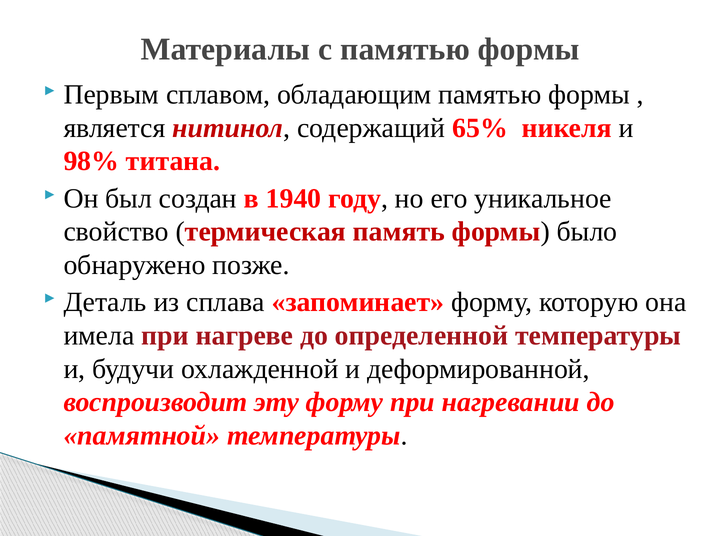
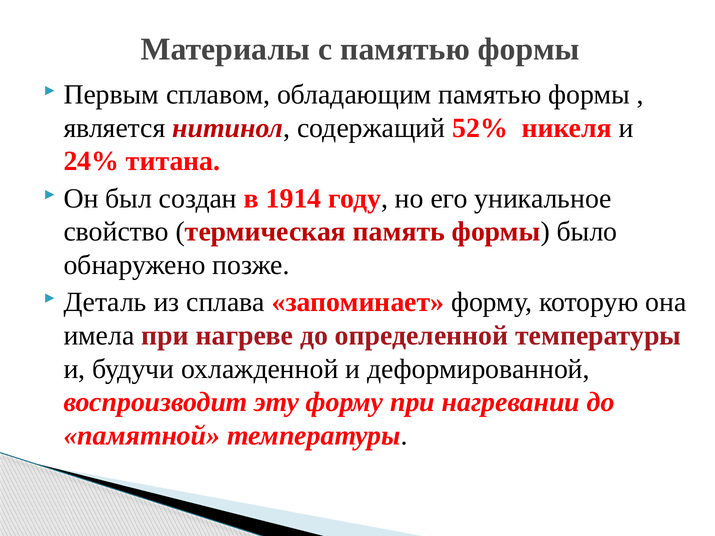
65%: 65% -> 52%
98%: 98% -> 24%
1940: 1940 -> 1914
